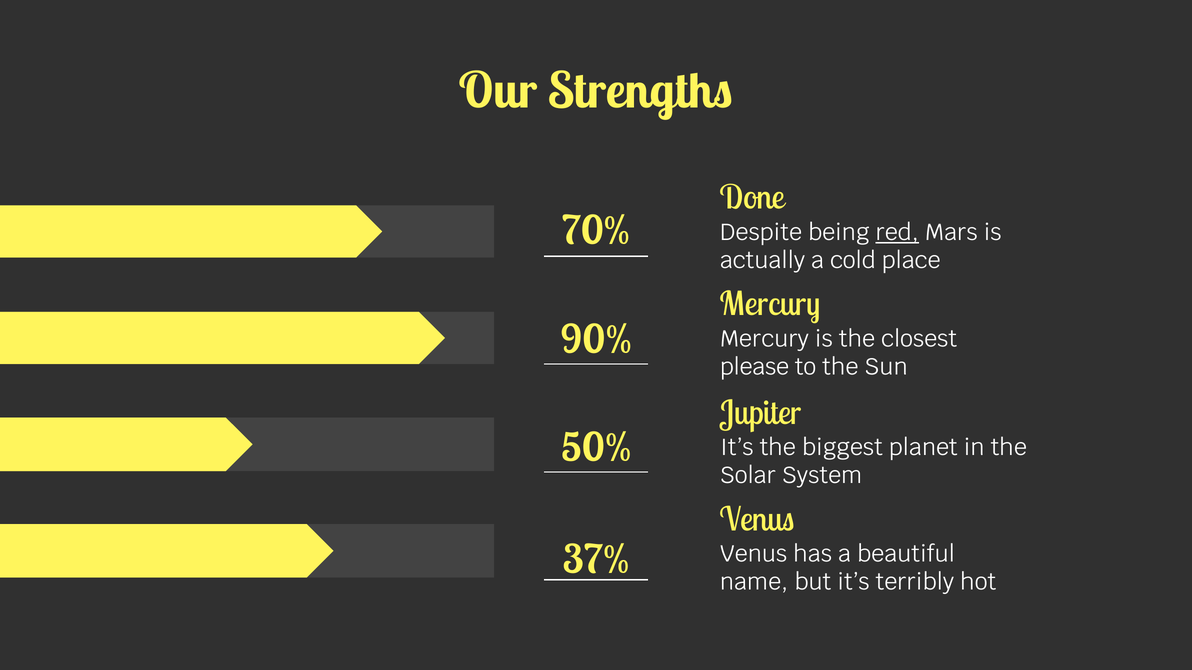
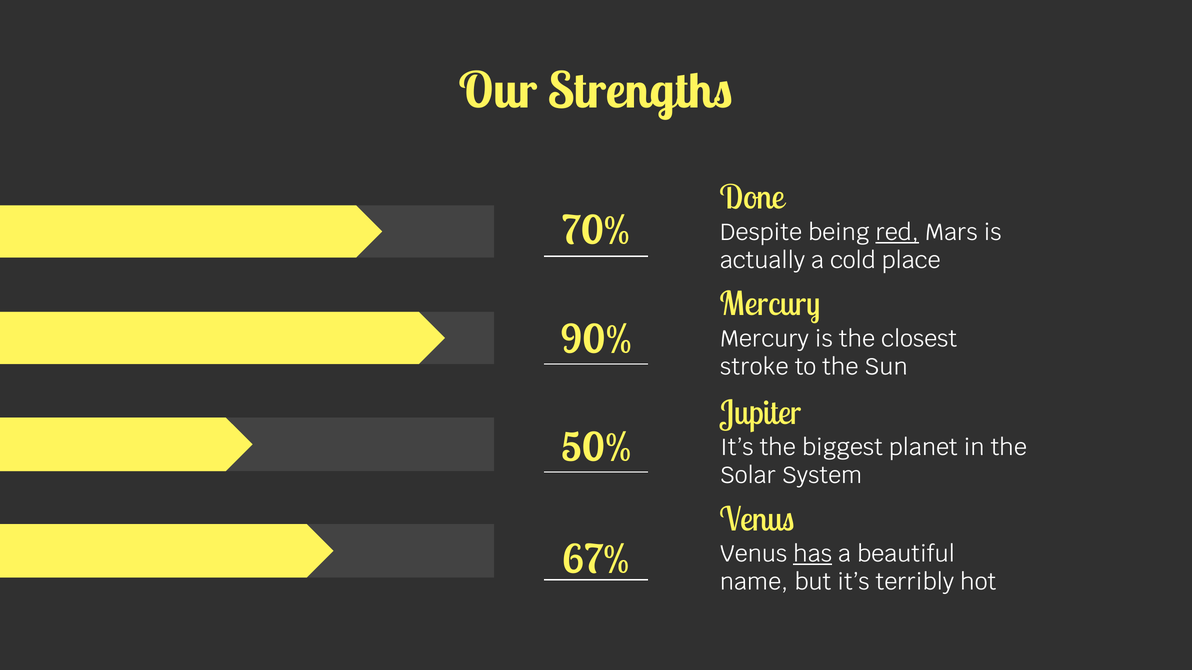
please: please -> stroke
37%: 37% -> 67%
has underline: none -> present
